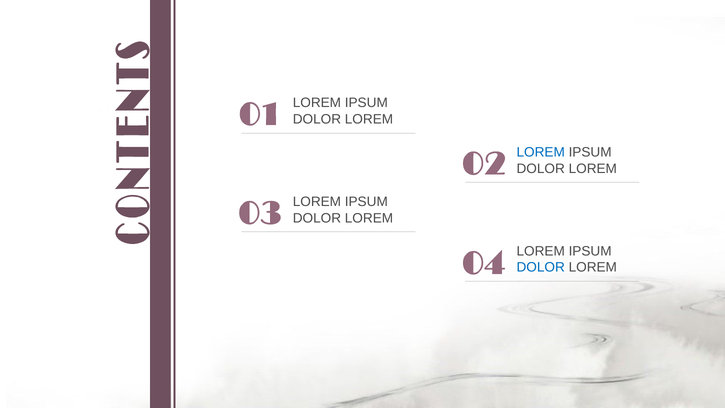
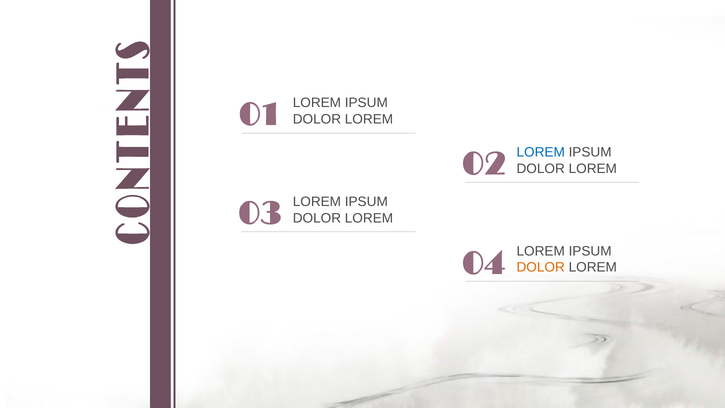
DOLOR at (541, 267) colour: blue -> orange
